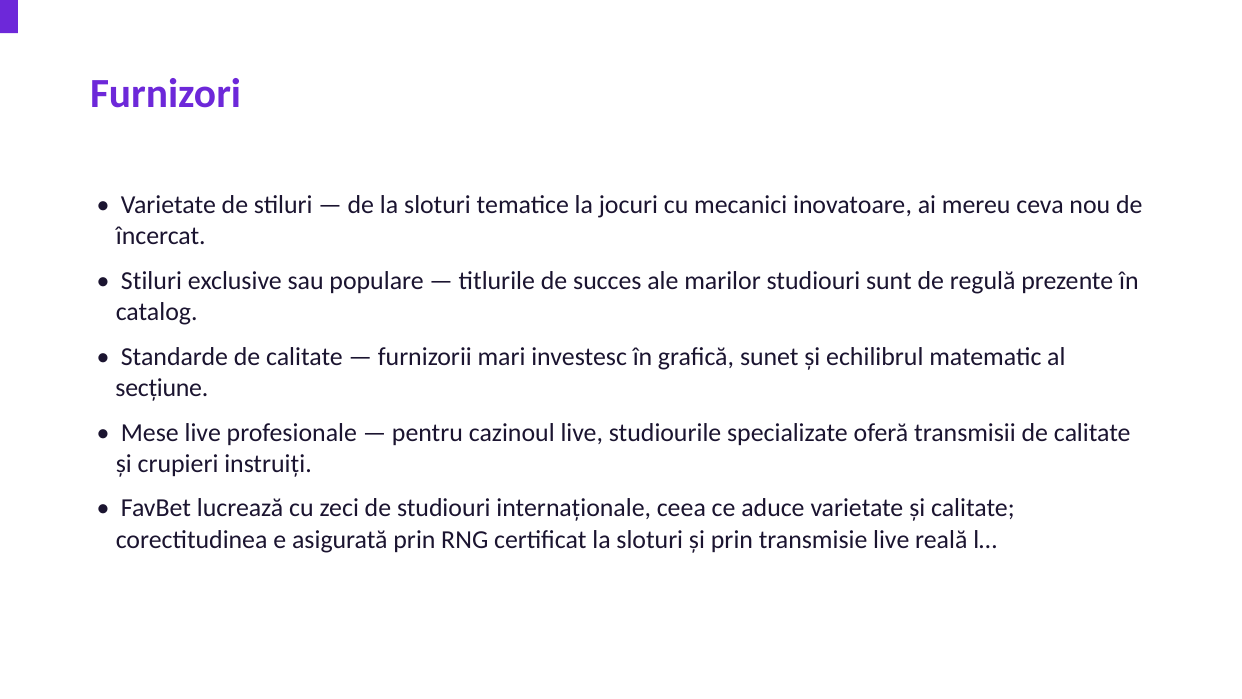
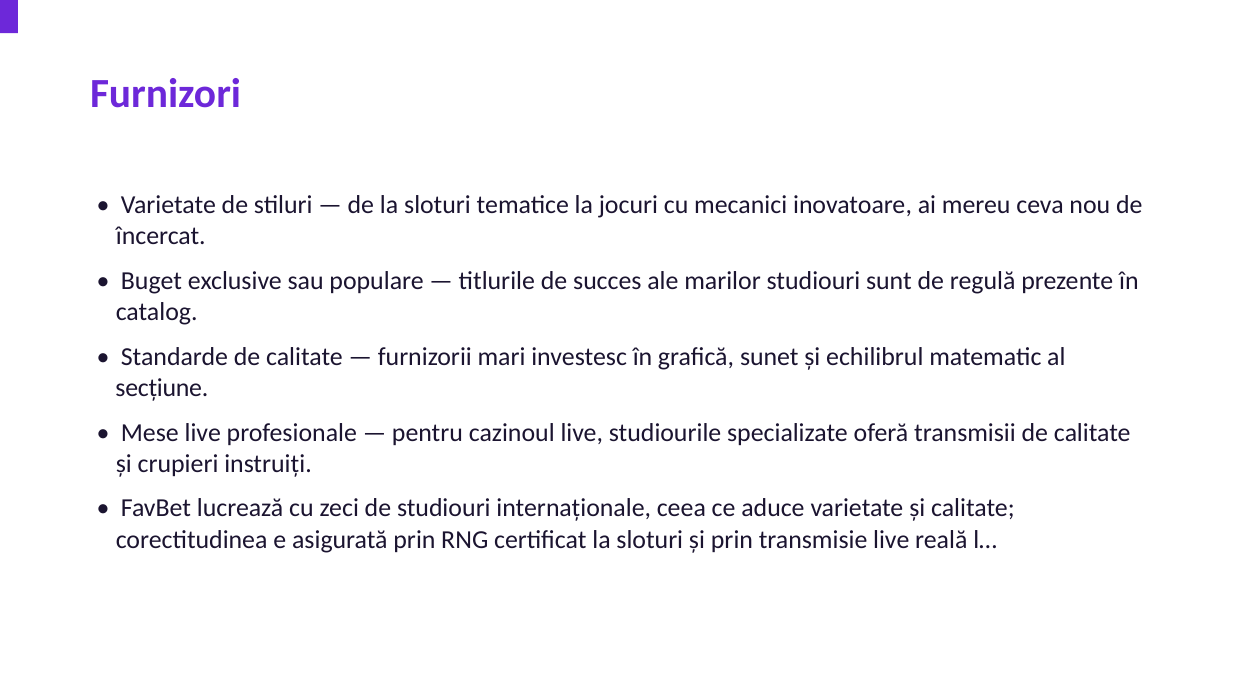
Stiluri at (151, 280): Stiluri -> Buget
